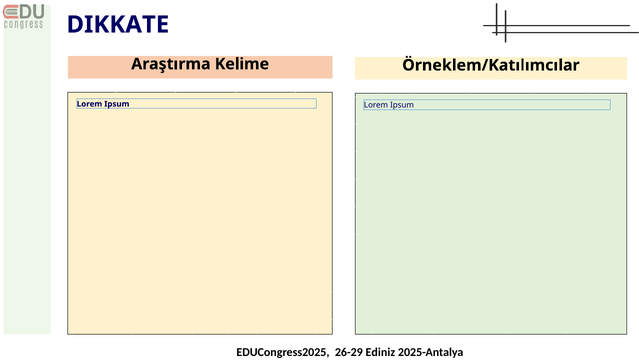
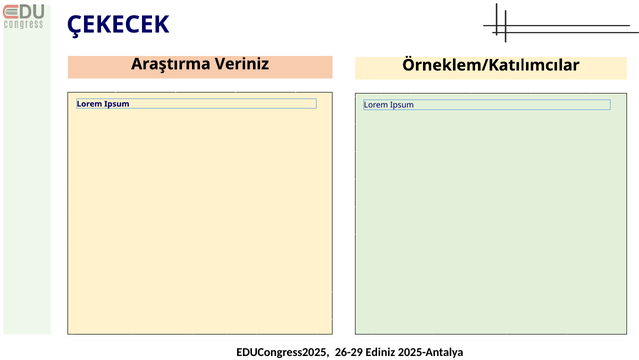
DIKKATE: DIKKATE -> ÇEKECEK
Kelime: Kelime -> Veriniz
